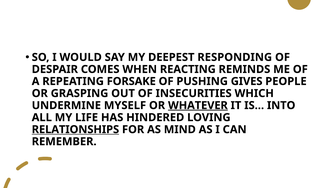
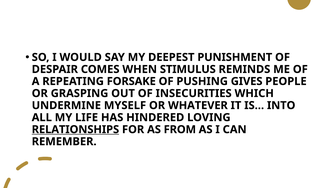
RESPONDING: RESPONDING -> PUNISHMENT
REACTING: REACTING -> STIMULUS
WHATEVER underline: present -> none
MIND: MIND -> FROM
